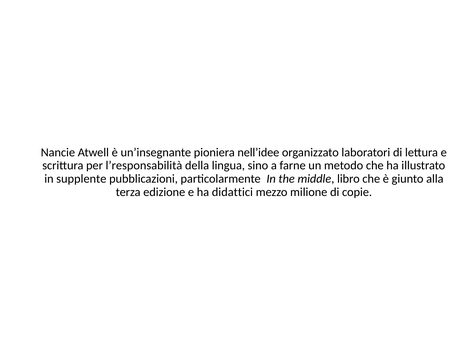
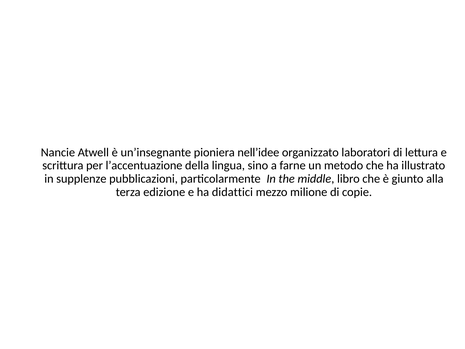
l’responsabilità: l’responsabilità -> l’accentuazione
supplente: supplente -> supplenze
